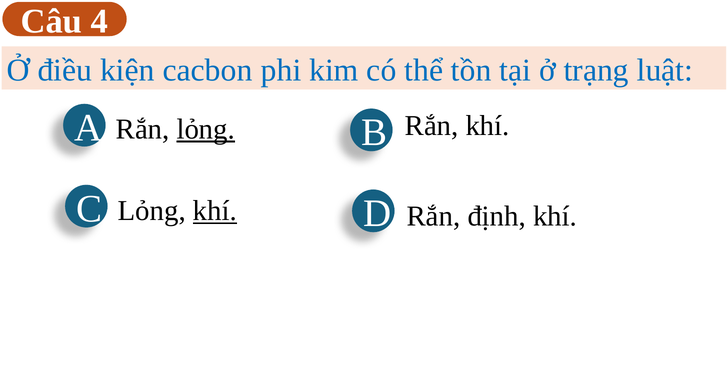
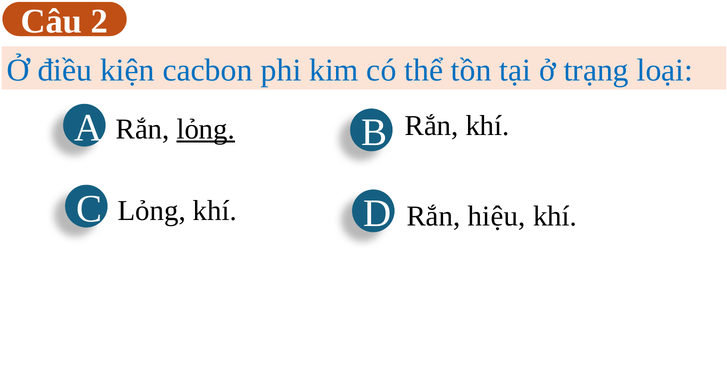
4: 4 -> 2
luật: luật -> loại
khí at (215, 211) underline: present -> none
định: định -> hiệu
